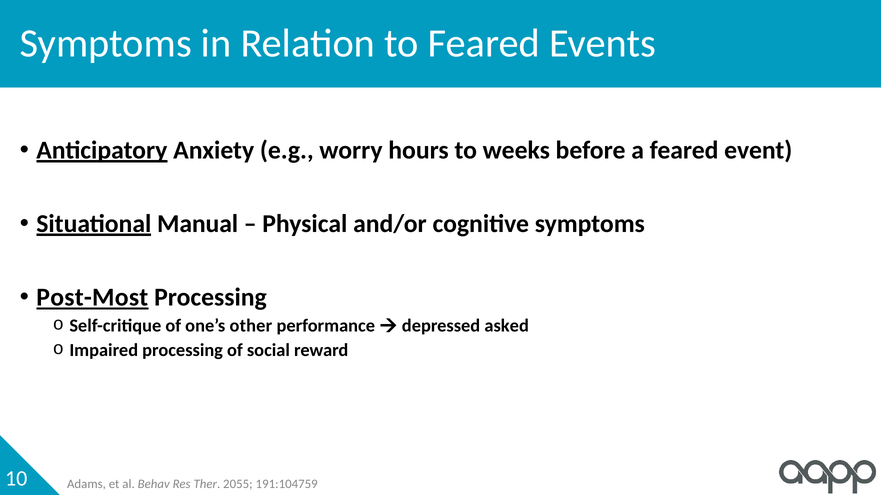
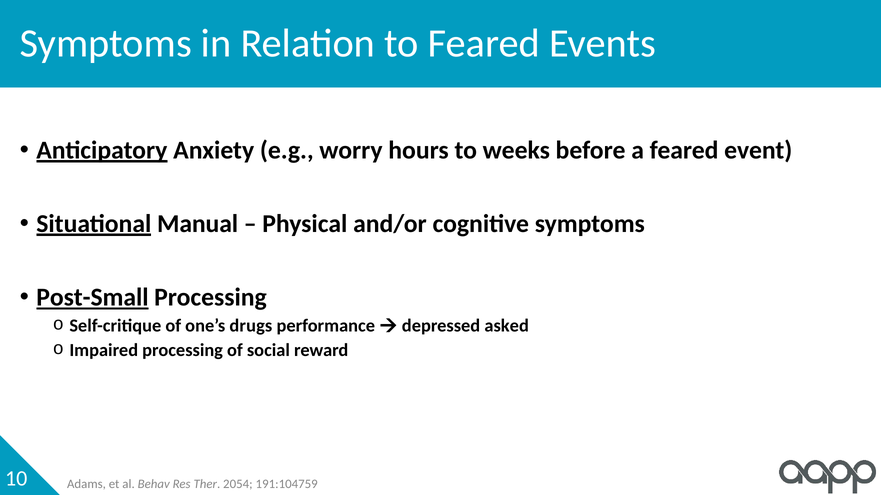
Post-Most: Post-Most -> Post-Small
other: other -> drugs
2055: 2055 -> 2054
